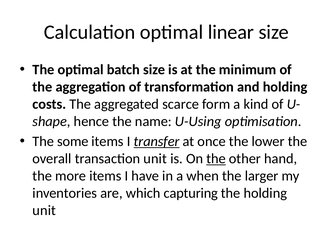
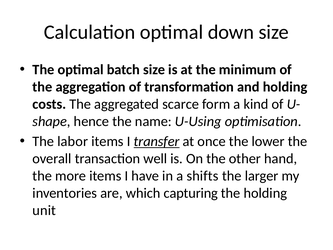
linear: linear -> down
some: some -> labor
transaction unit: unit -> well
the at (216, 159) underline: present -> none
when: when -> shifts
